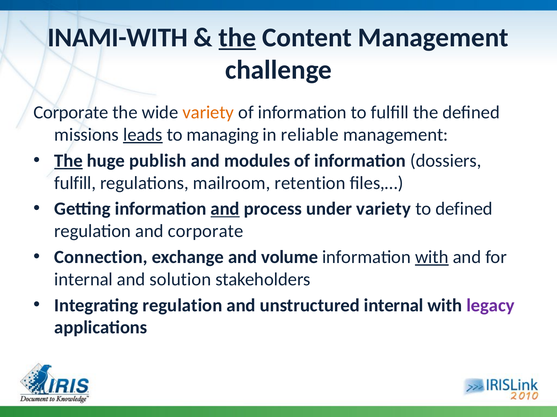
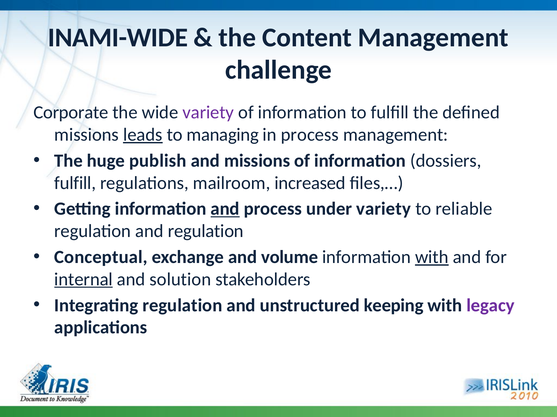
INAMI-WITH: INAMI-WITH -> INAMI-WIDE
the at (237, 38) underline: present -> none
variety at (208, 113) colour: orange -> purple
in reliable: reliable -> process
The at (69, 161) underline: present -> none
and modules: modules -> missions
retention: retention -> increased
to defined: defined -> reliable
and corporate: corporate -> regulation
Connection: Connection -> Conceptual
internal at (84, 280) underline: none -> present
unstructured internal: internal -> keeping
